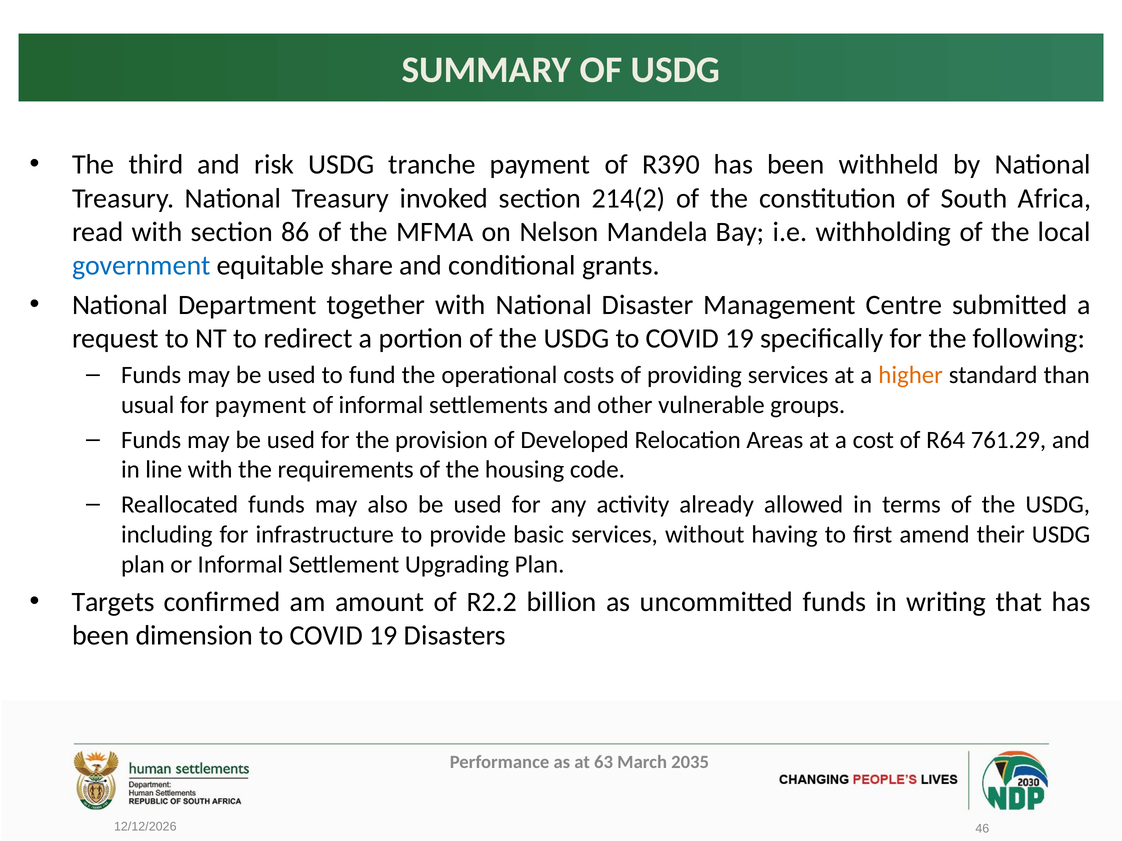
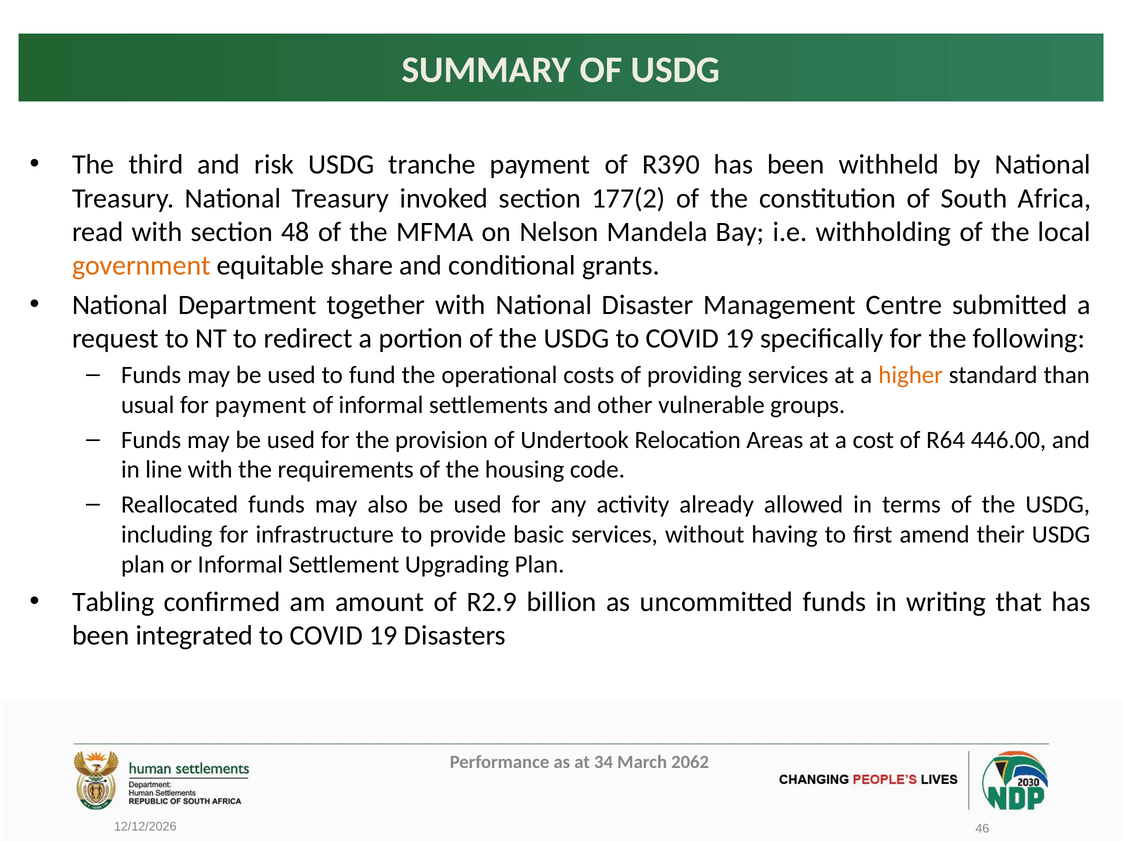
214(2: 214(2 -> 177(2
86: 86 -> 48
government colour: blue -> orange
Developed: Developed -> Undertook
761.29: 761.29 -> 446.00
Targets: Targets -> Tabling
R2.2: R2.2 -> R2.9
dimension: dimension -> integrated
63: 63 -> 34
2035: 2035 -> 2062
